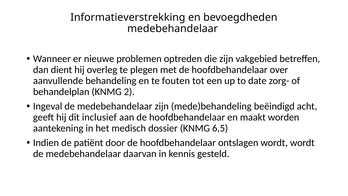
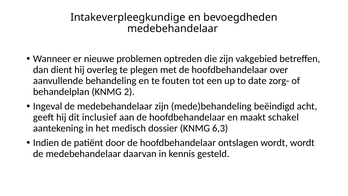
Informatieverstrekking: Informatieverstrekking -> Intakeverpleegkundige
worden: worden -> schakel
6,5: 6,5 -> 6,3
